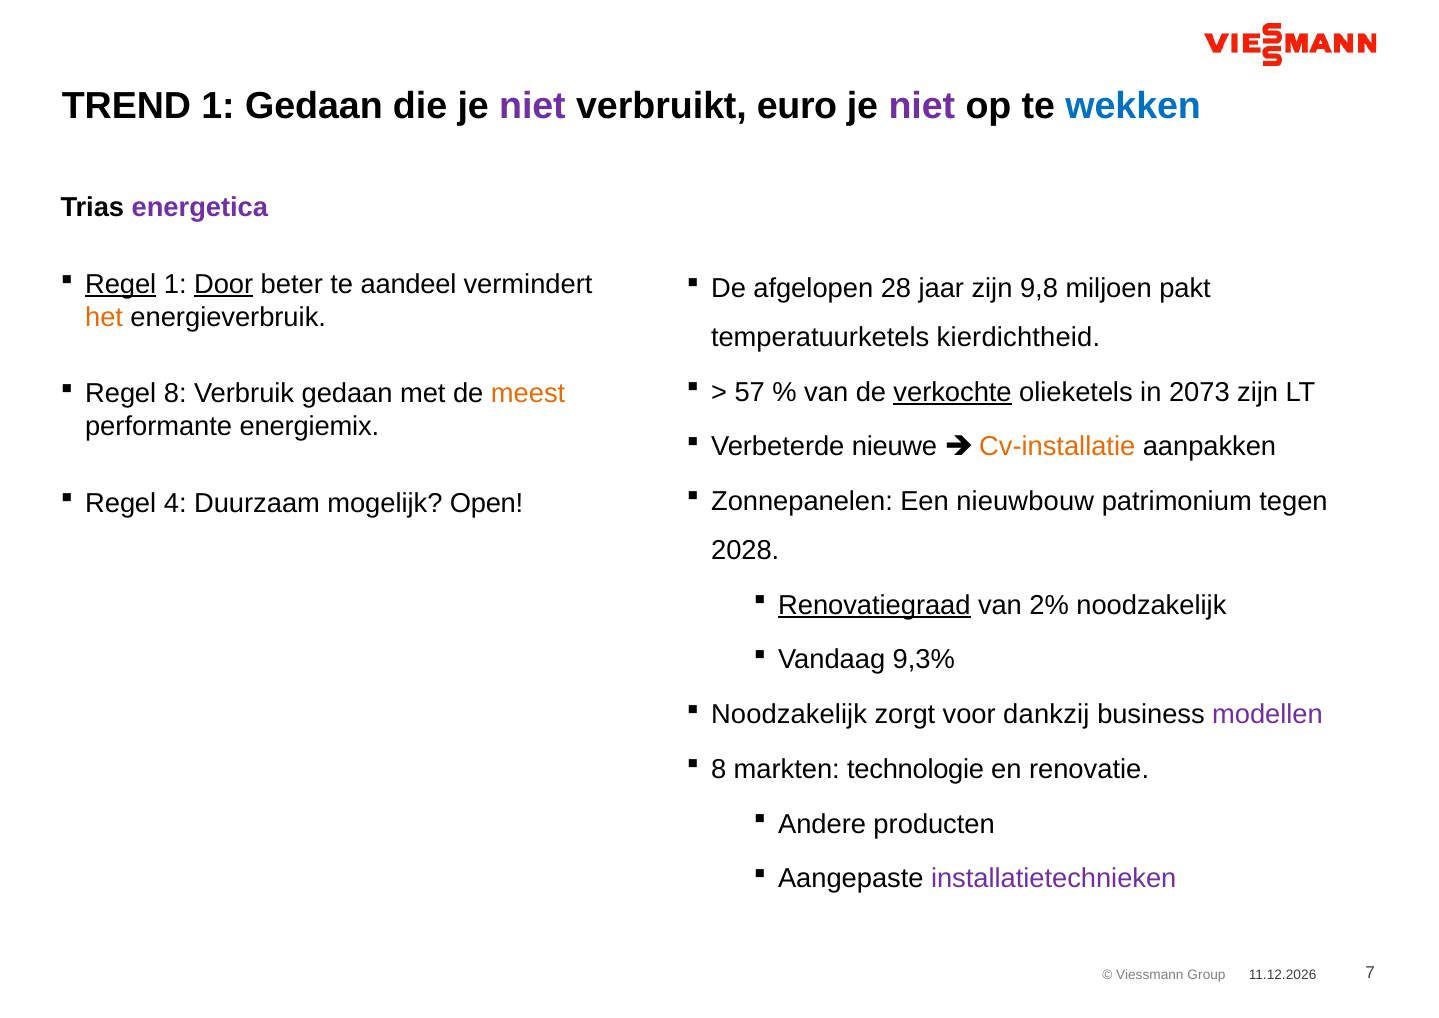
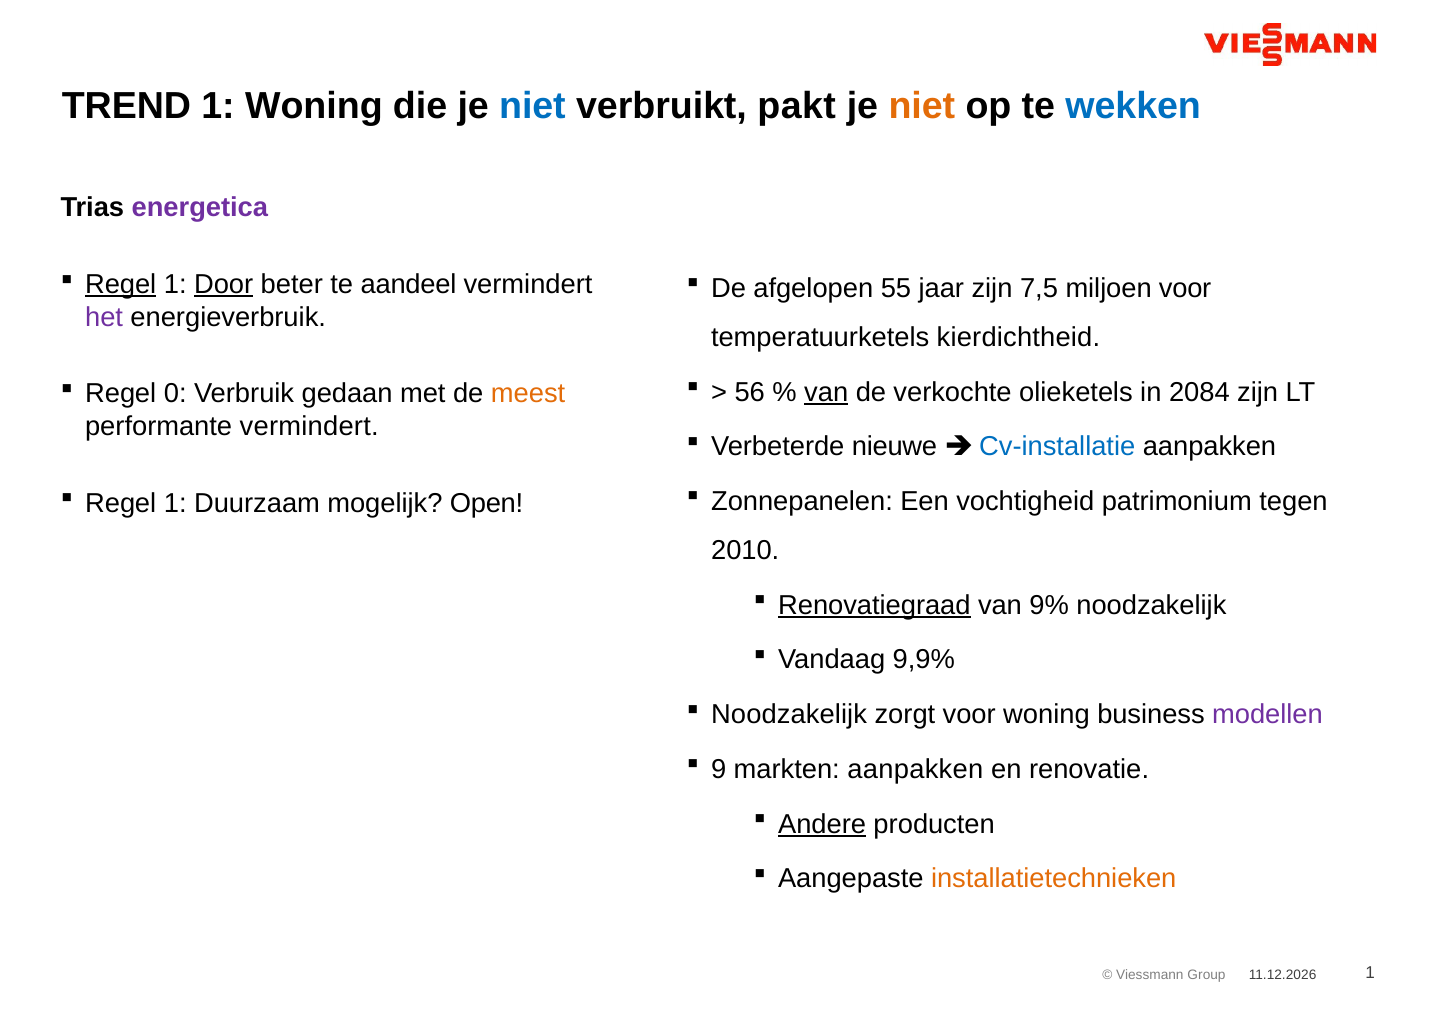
1 Gedaan: Gedaan -> Woning
niet at (532, 106) colour: purple -> blue
euro: euro -> pakt
niet at (922, 106) colour: purple -> orange
28: 28 -> 55
9,8: 9,8 -> 7,5
miljoen pakt: pakt -> voor
het colour: orange -> purple
57: 57 -> 56
van at (826, 392) underline: none -> present
verkochte underline: present -> none
2073: 2073 -> 2084
Regel 8: 8 -> 0
performante energiemix: energiemix -> vermindert
Cv-installatie colour: orange -> blue
nieuwbouw: nieuwbouw -> vochtigheid
4 at (175, 503): 4 -> 1
2028: 2028 -> 2010
2%: 2% -> 9%
9,3%: 9,3% -> 9,9%
voor dankzij: dankzij -> woning
8 at (719, 769): 8 -> 9
markten technologie: technologie -> aanpakken
Andere underline: none -> present
installatietechnieken colour: purple -> orange
7 at (1370, 972): 7 -> 1
